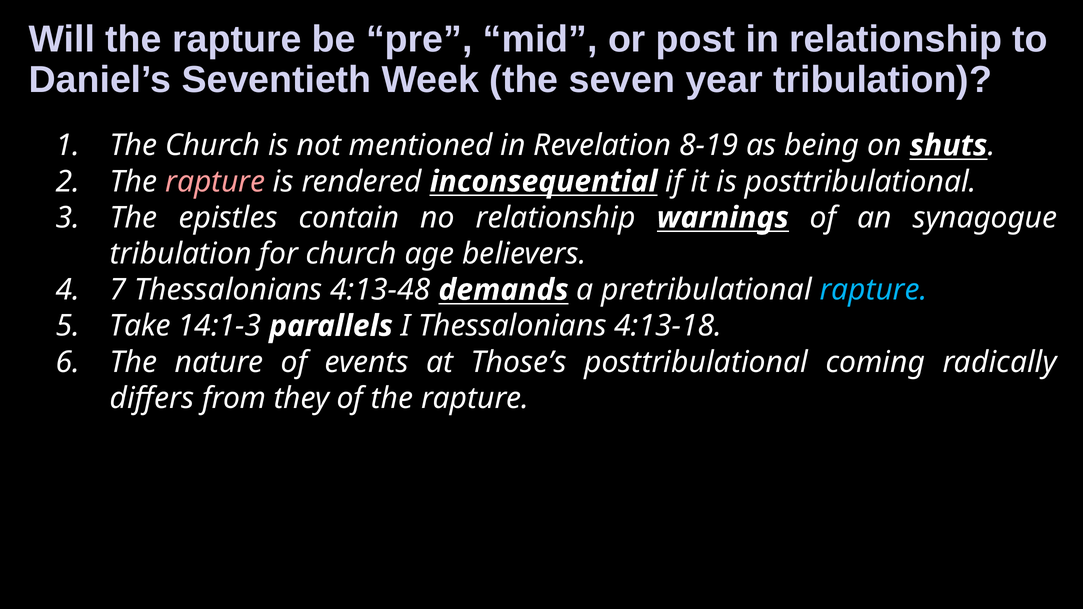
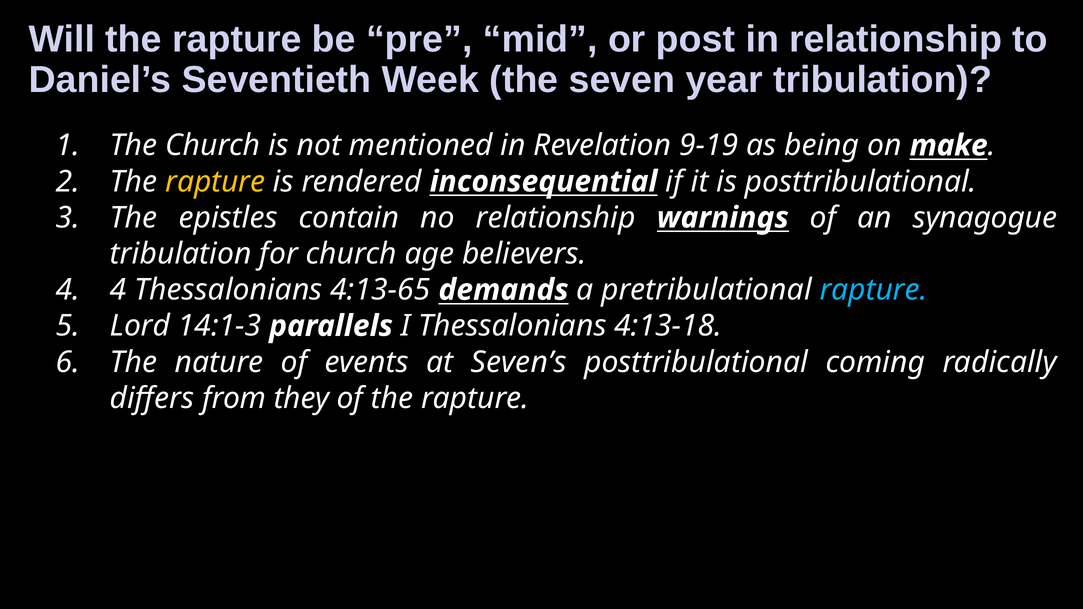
8-19: 8-19 -> 9-19
shuts: shuts -> make
rapture at (215, 182) colour: pink -> yellow
7 at (118, 290): 7 -> 4
4:13-48: 4:13-48 -> 4:13-65
Take: Take -> Lord
Those’s: Those’s -> Seven’s
